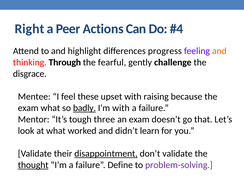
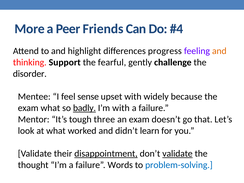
Right: Right -> More
Actions: Actions -> Friends
Through: Through -> Support
disgrace: disgrace -> disorder
these: these -> sense
raising: raising -> widely
validate at (177, 154) underline: none -> present
thought underline: present -> none
Define: Define -> Words
problem-solving colour: purple -> blue
